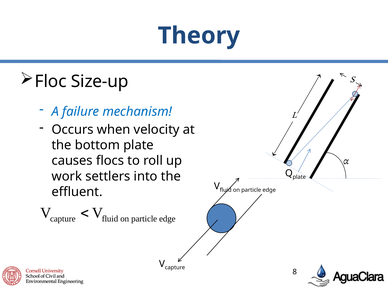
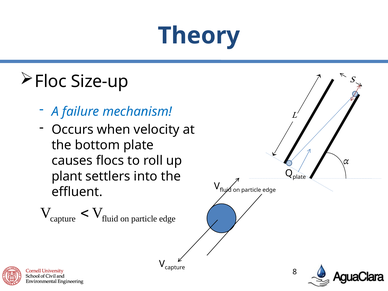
work: work -> plant
